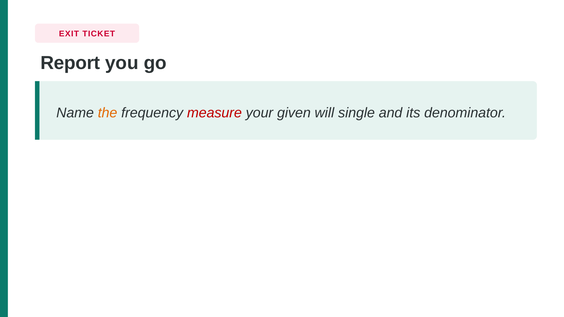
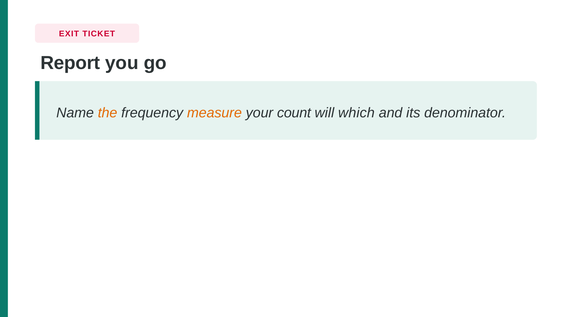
measure colour: red -> orange
given: given -> count
single: single -> which
